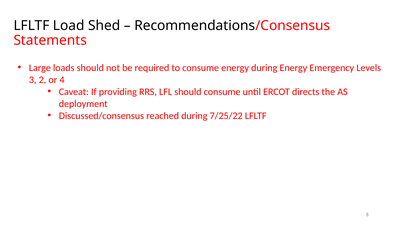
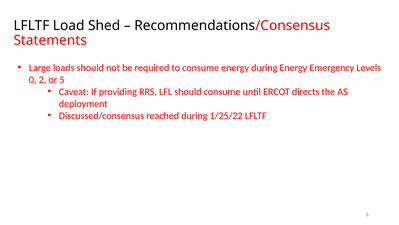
3: 3 -> 0
4: 4 -> 5
7/25/22: 7/25/22 -> 1/25/22
